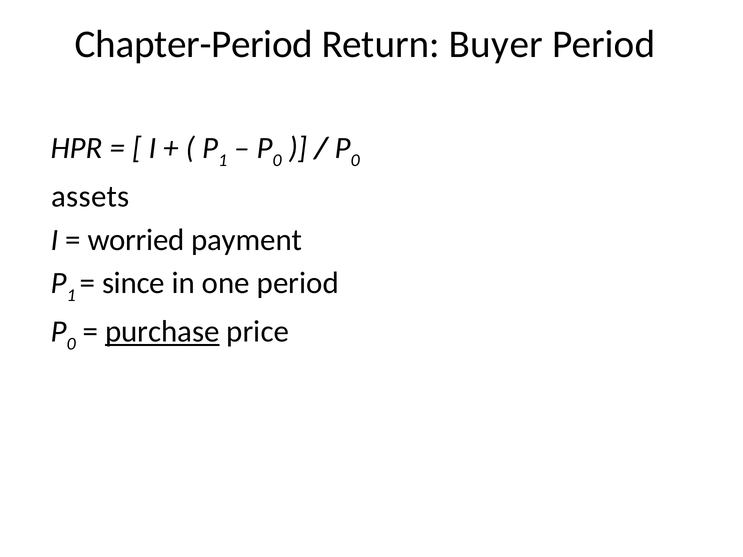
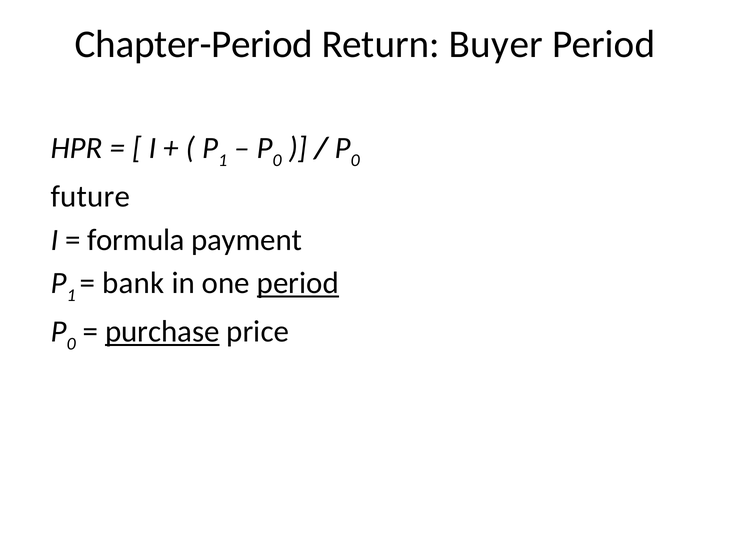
assets: assets -> future
worried: worried -> formula
since: since -> bank
period at (298, 283) underline: none -> present
